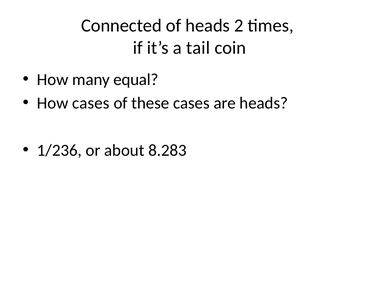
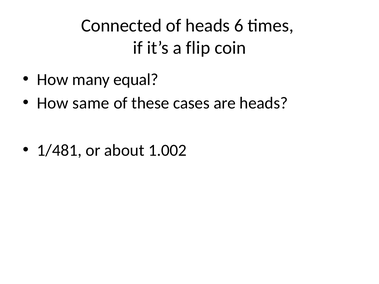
2: 2 -> 6
tail: tail -> flip
How cases: cases -> same
1/236: 1/236 -> 1/481
8.283: 8.283 -> 1.002
